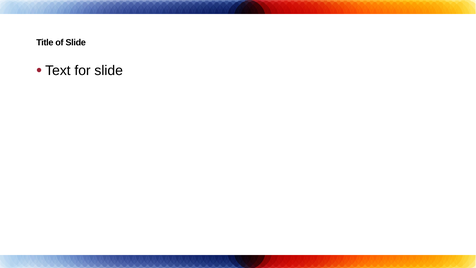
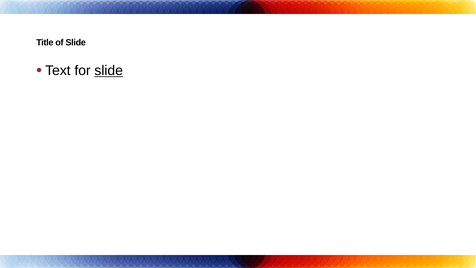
slide at (109, 71) underline: none -> present
